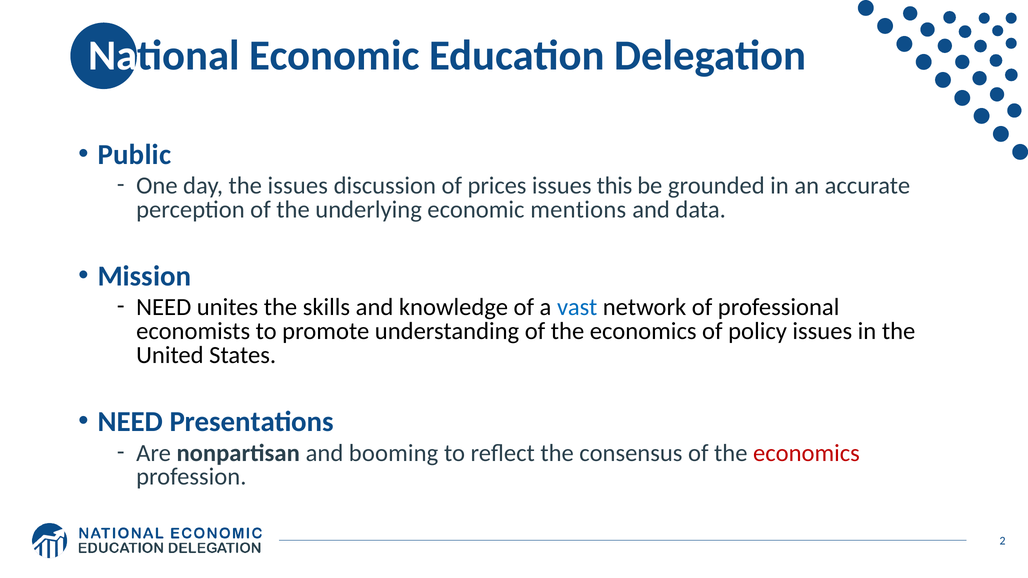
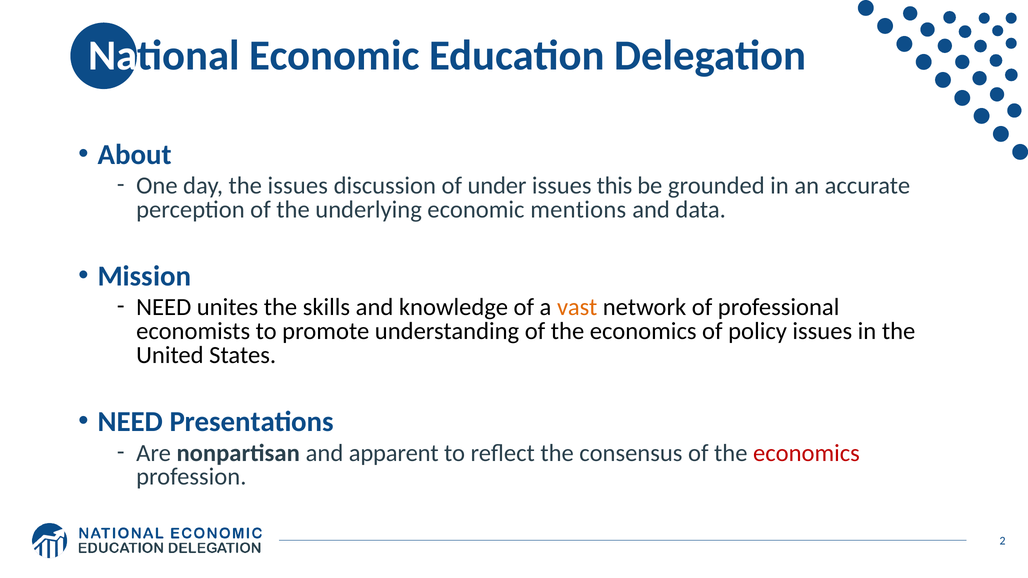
Public: Public -> About
prices: prices -> under
vast colour: blue -> orange
booming: booming -> apparent
